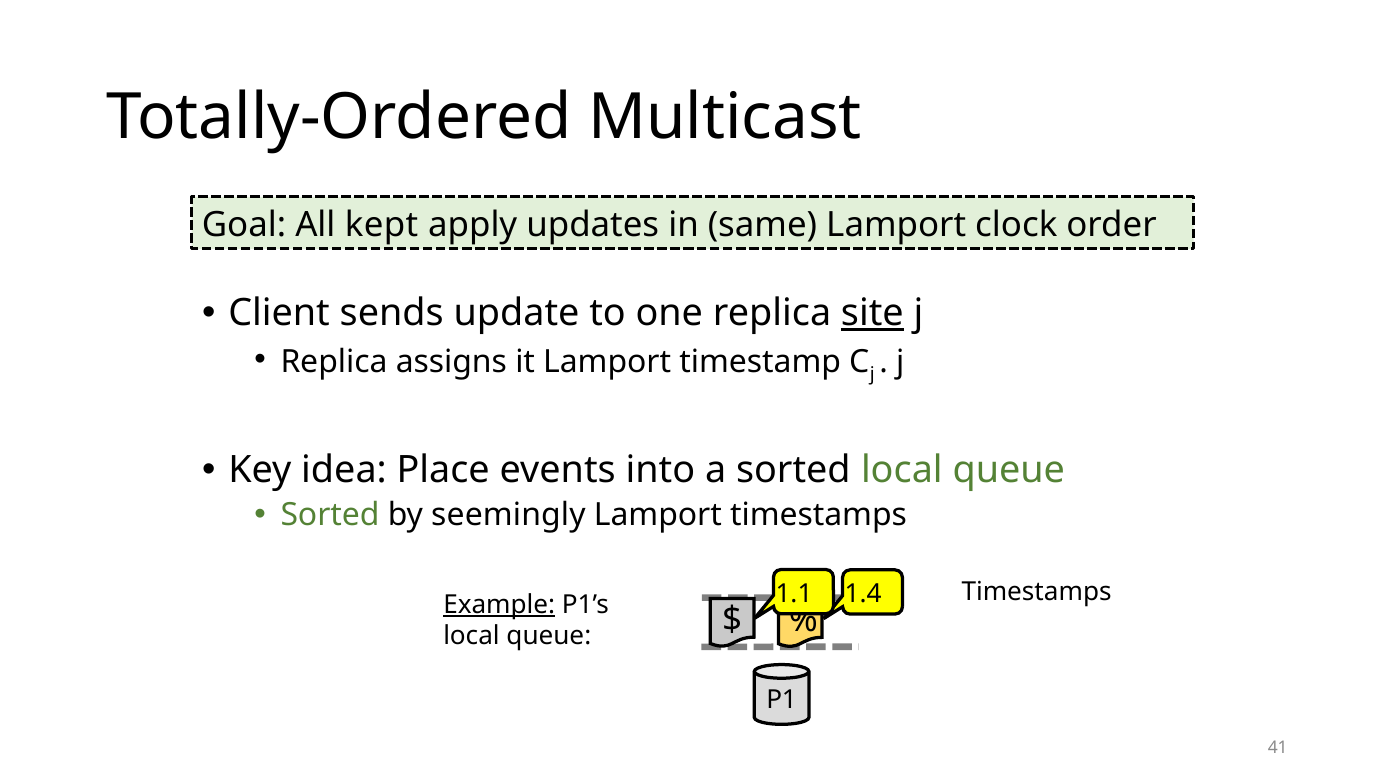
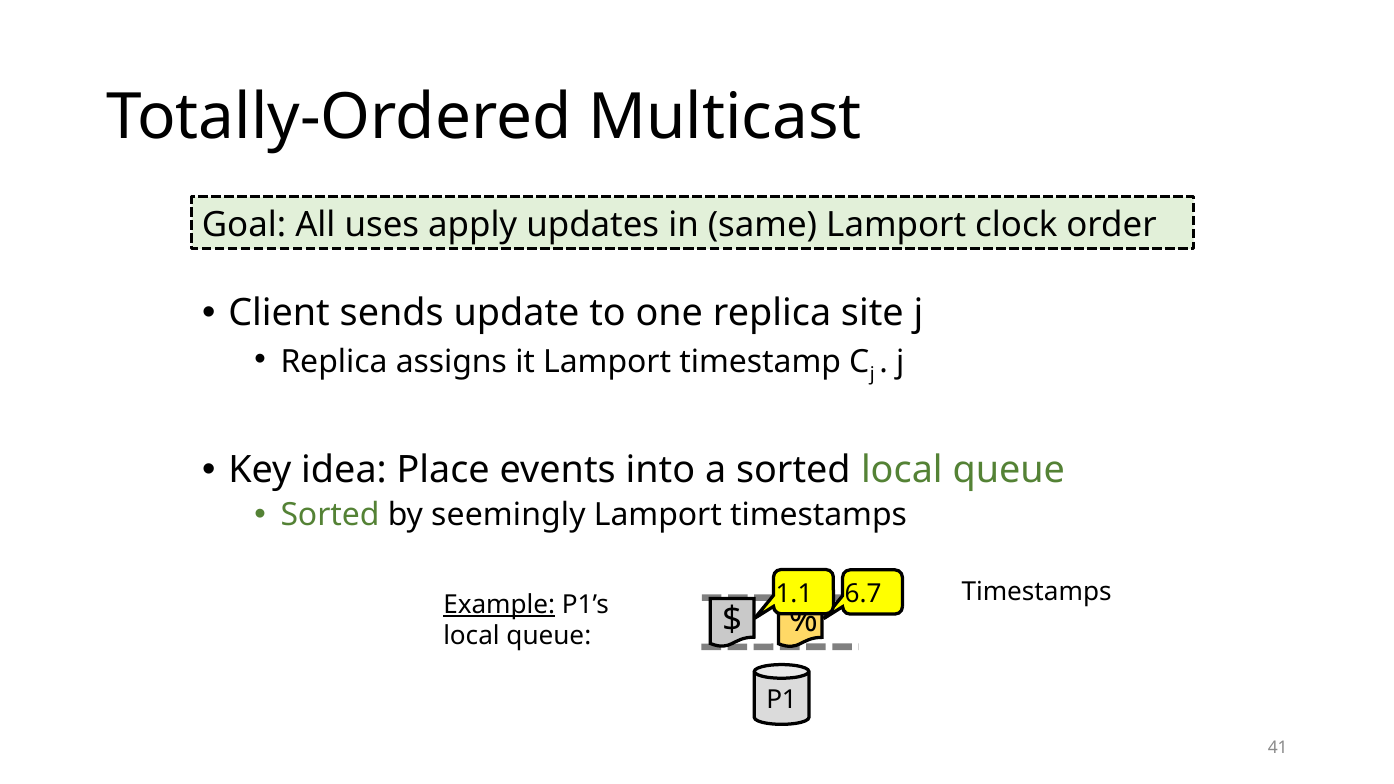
kept: kept -> uses
site underline: present -> none
1.4: 1.4 -> 6.7
